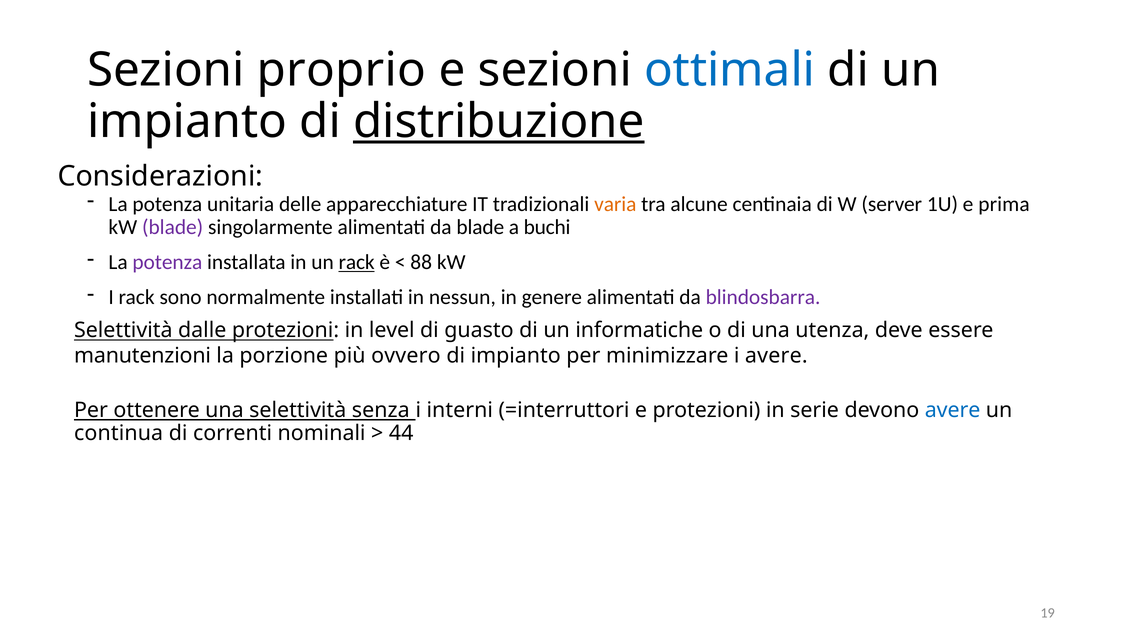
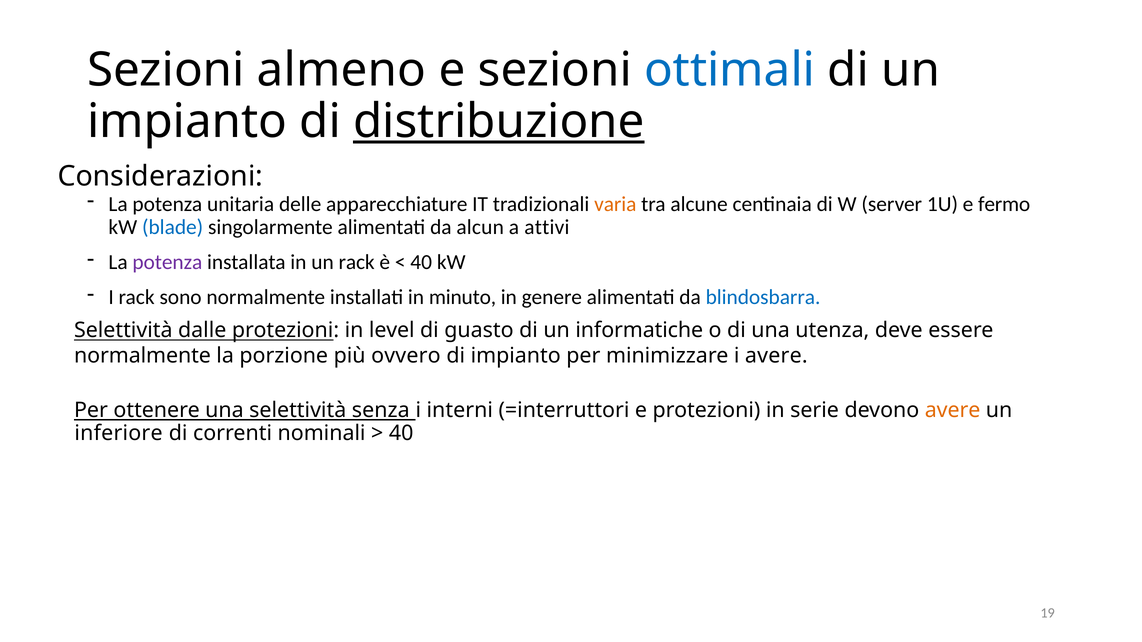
proprio: proprio -> almeno
prima: prima -> fermo
blade at (173, 227) colour: purple -> blue
da blade: blade -> alcun
buchi: buchi -> attivi
rack at (357, 262) underline: present -> none
88 at (421, 262): 88 -> 40
nessun: nessun -> minuto
blindosbarra colour: purple -> blue
manutenzioni at (143, 356): manutenzioni -> normalmente
avere at (953, 410) colour: blue -> orange
continua: continua -> inferiore
44 at (401, 433): 44 -> 40
